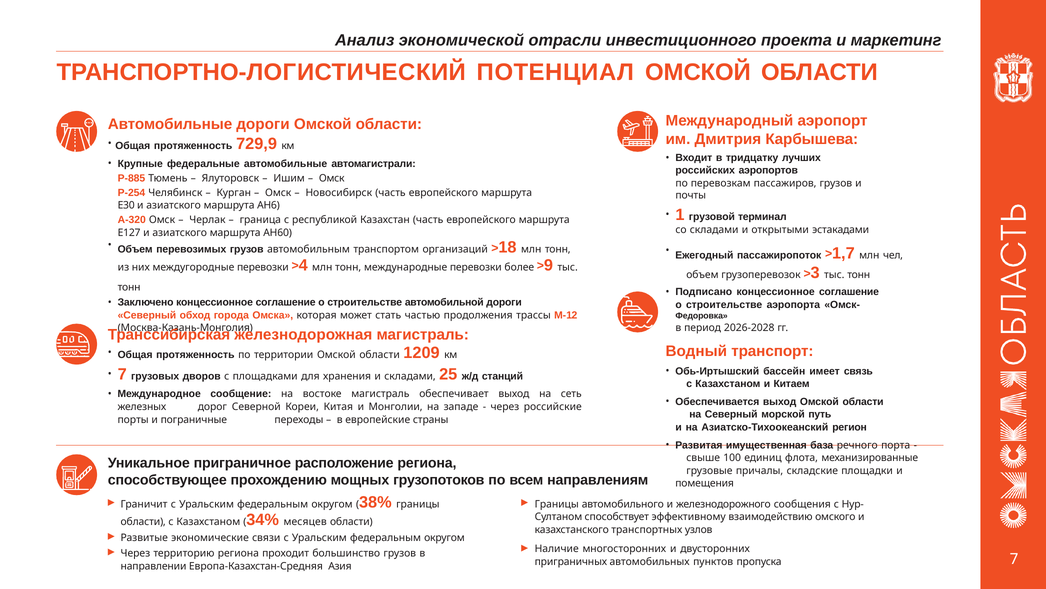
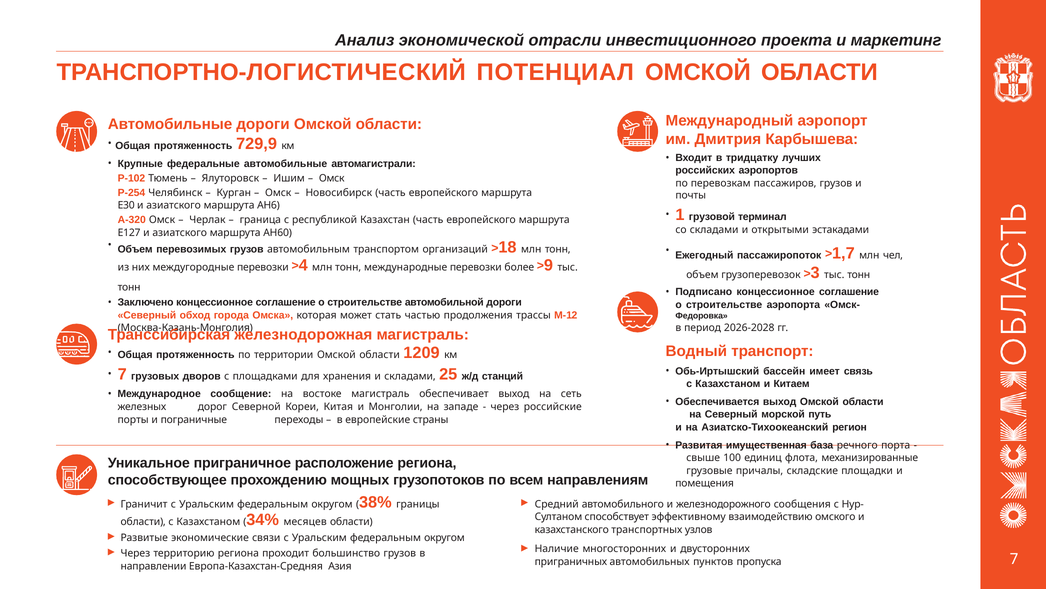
Р-885: Р-885 -> Р-102
Границы at (557, 504): Границы -> Средний
